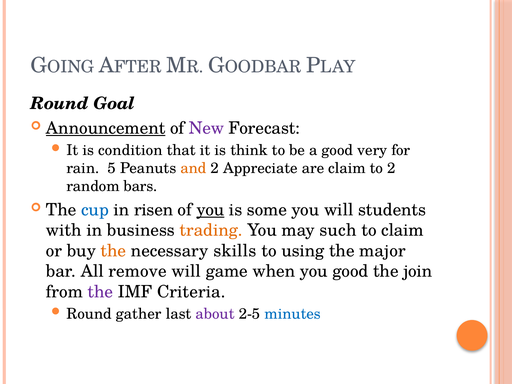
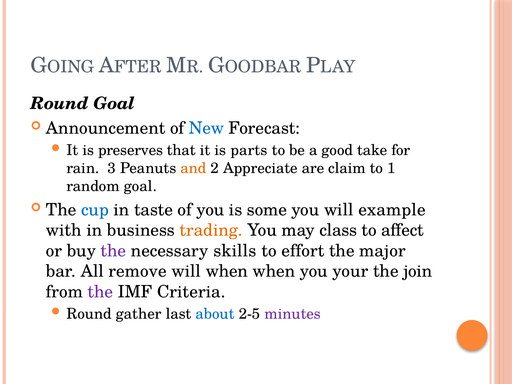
Announcement underline: present -> none
New colour: purple -> blue
condition: condition -> preserves
think: think -> parts
very: very -> take
5: 5 -> 3
to 2: 2 -> 1
random bars: bars -> goal
risen: risen -> taste
you at (210, 210) underline: present -> none
students: students -> example
such: such -> class
to claim: claim -> affect
the at (113, 251) colour: orange -> purple
using: using -> effort
will game: game -> when
you good: good -> your
about colour: purple -> blue
minutes colour: blue -> purple
